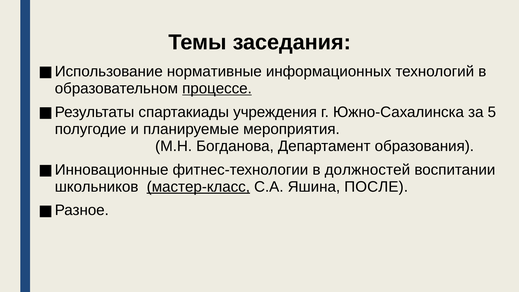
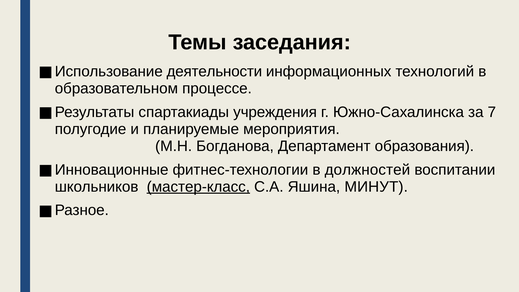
нормативные: нормативные -> деятельности
процессе underline: present -> none
5: 5 -> 7
ПОСЛЕ: ПОСЛЕ -> МИНУТ
